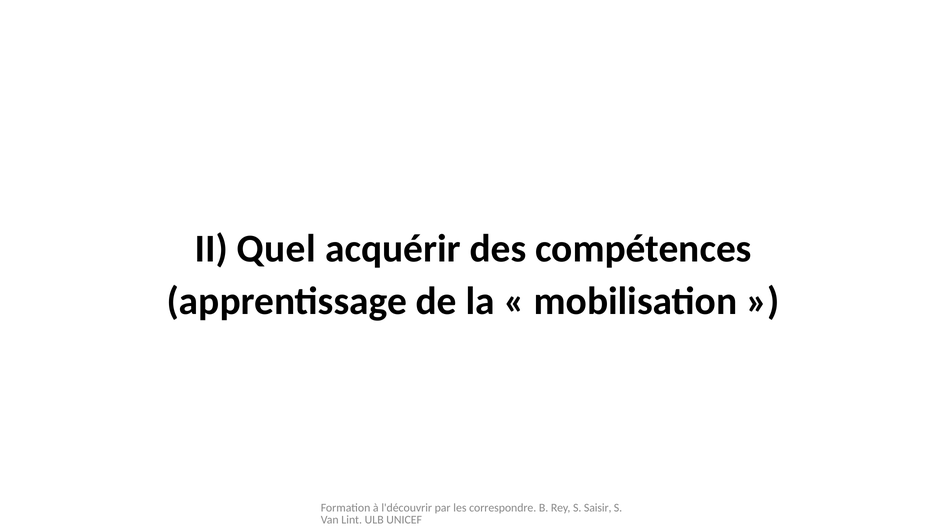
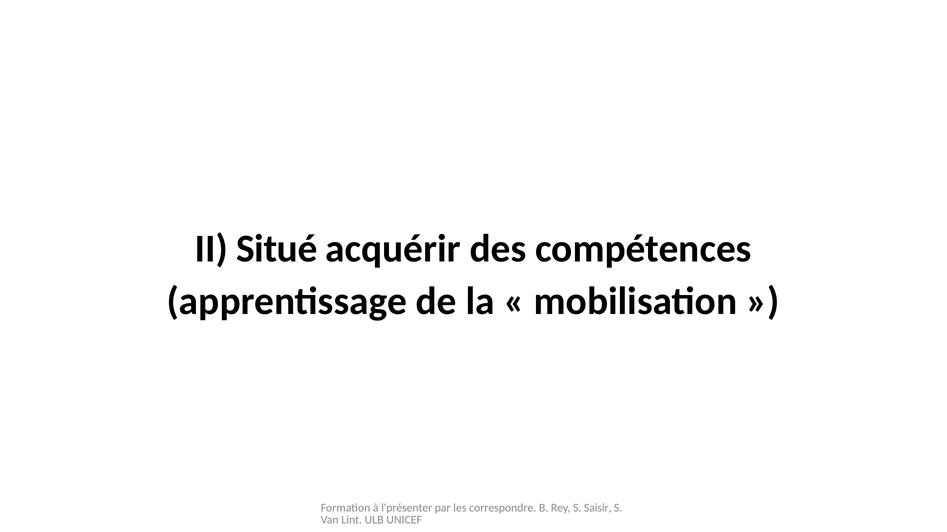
Quel: Quel -> Situé
l'découvrir: l'découvrir -> l'présenter
